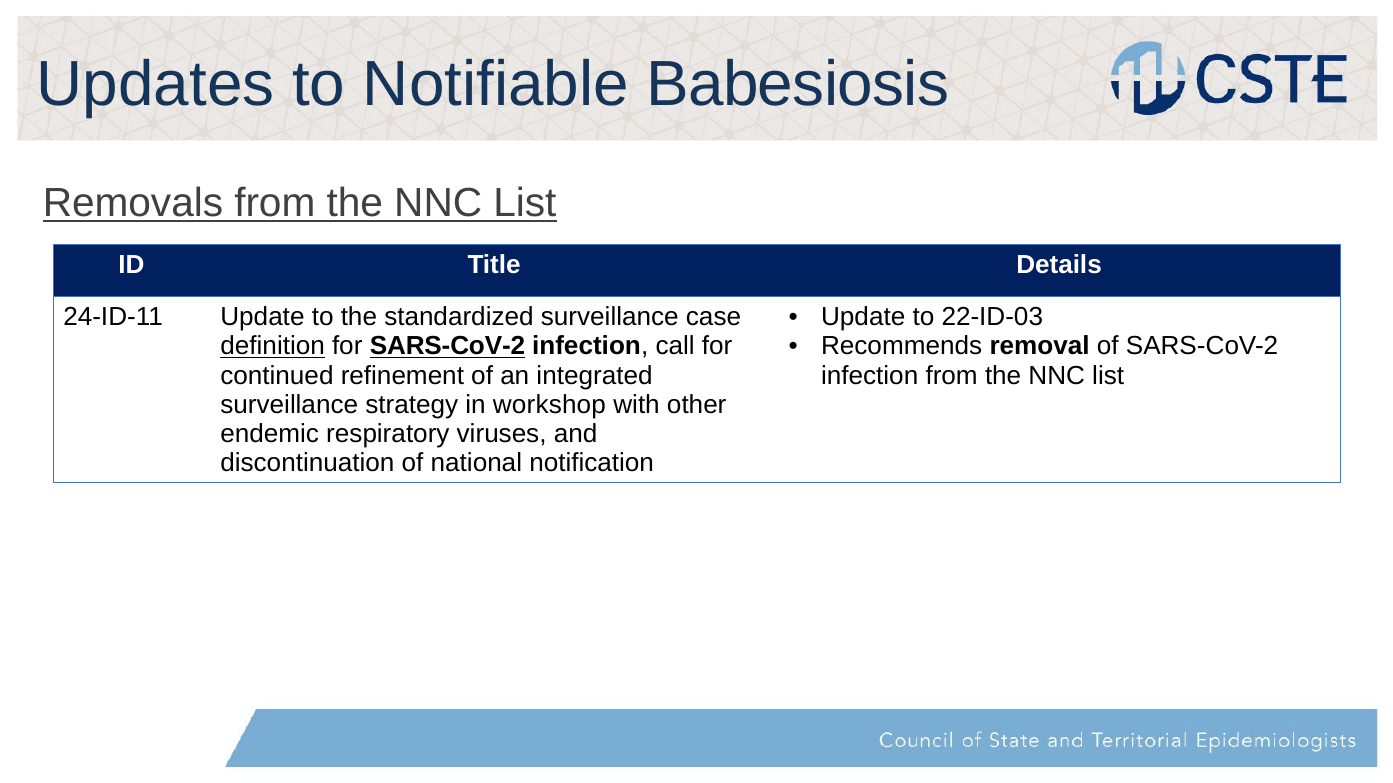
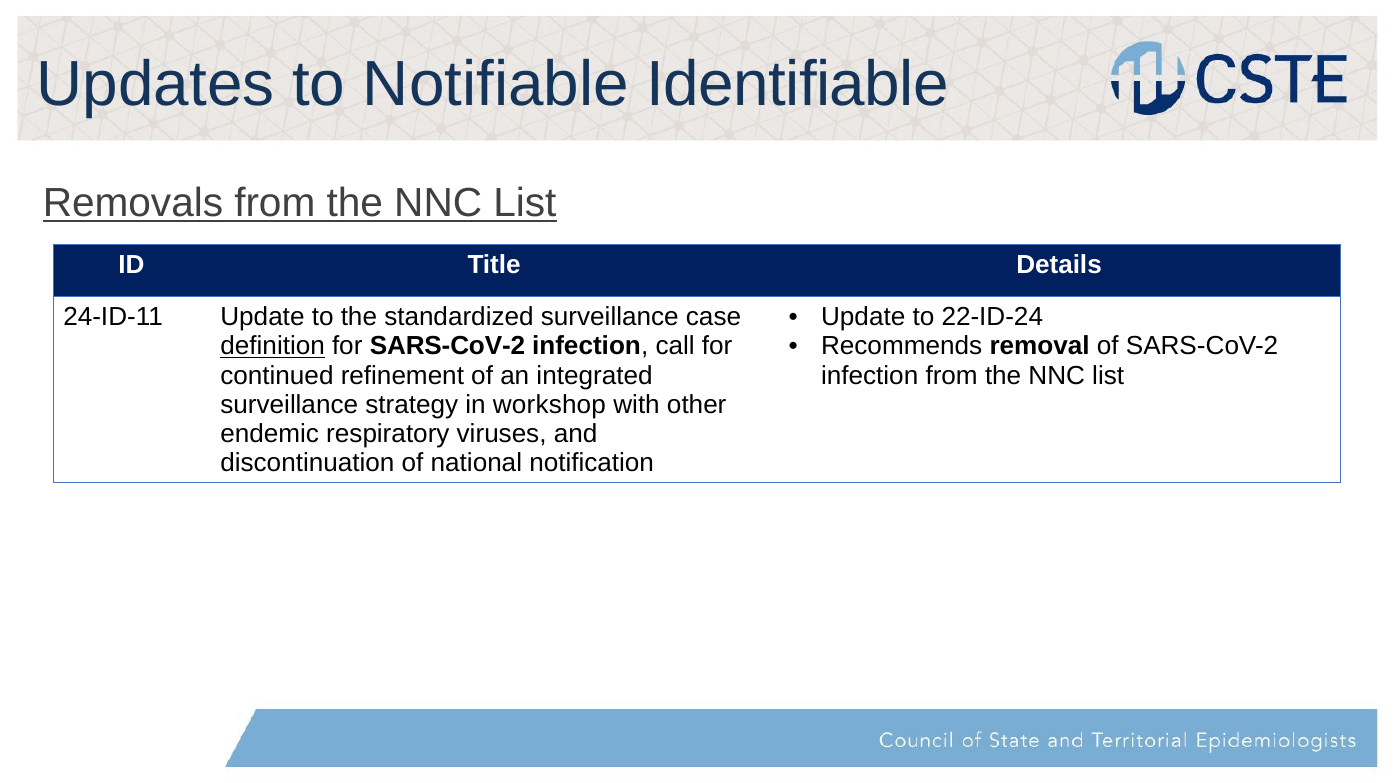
Babesiosis: Babesiosis -> Identifiable
22-ID-03: 22-ID-03 -> 22-ID-24
SARS-CoV-2 at (447, 347) underline: present -> none
